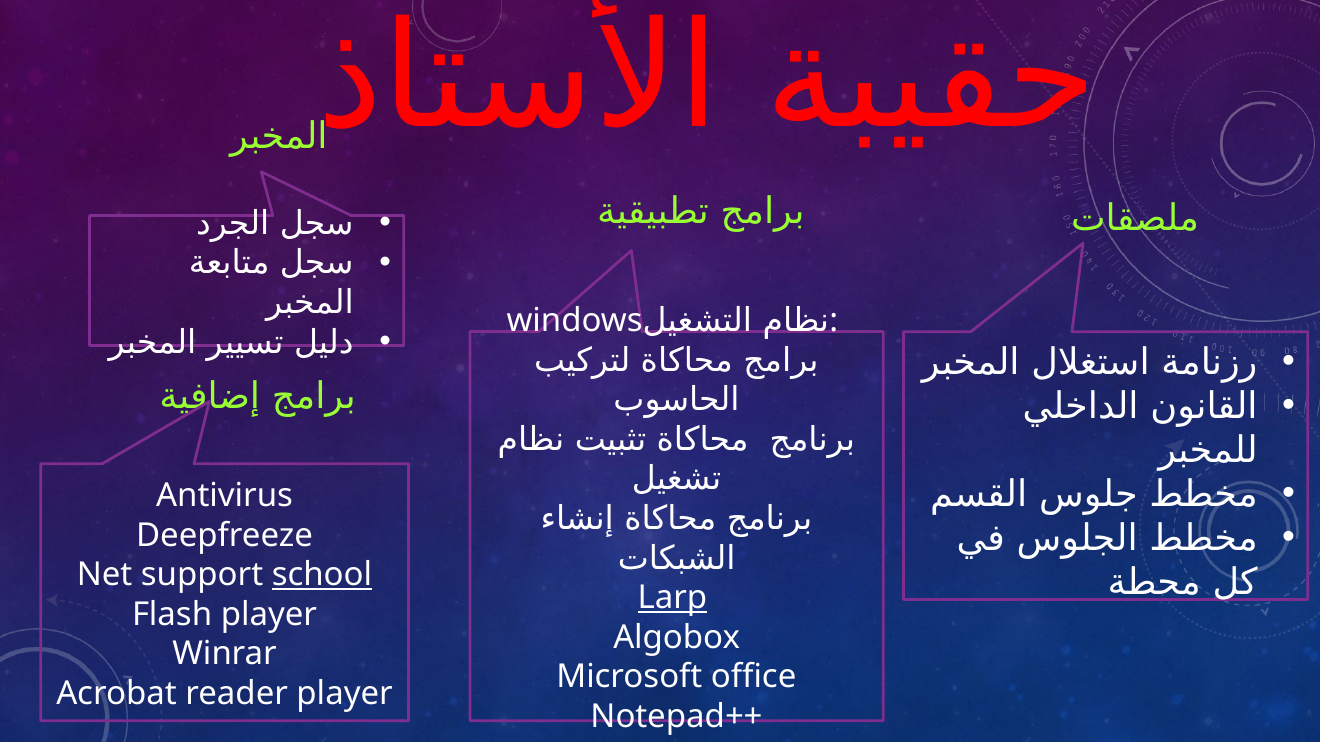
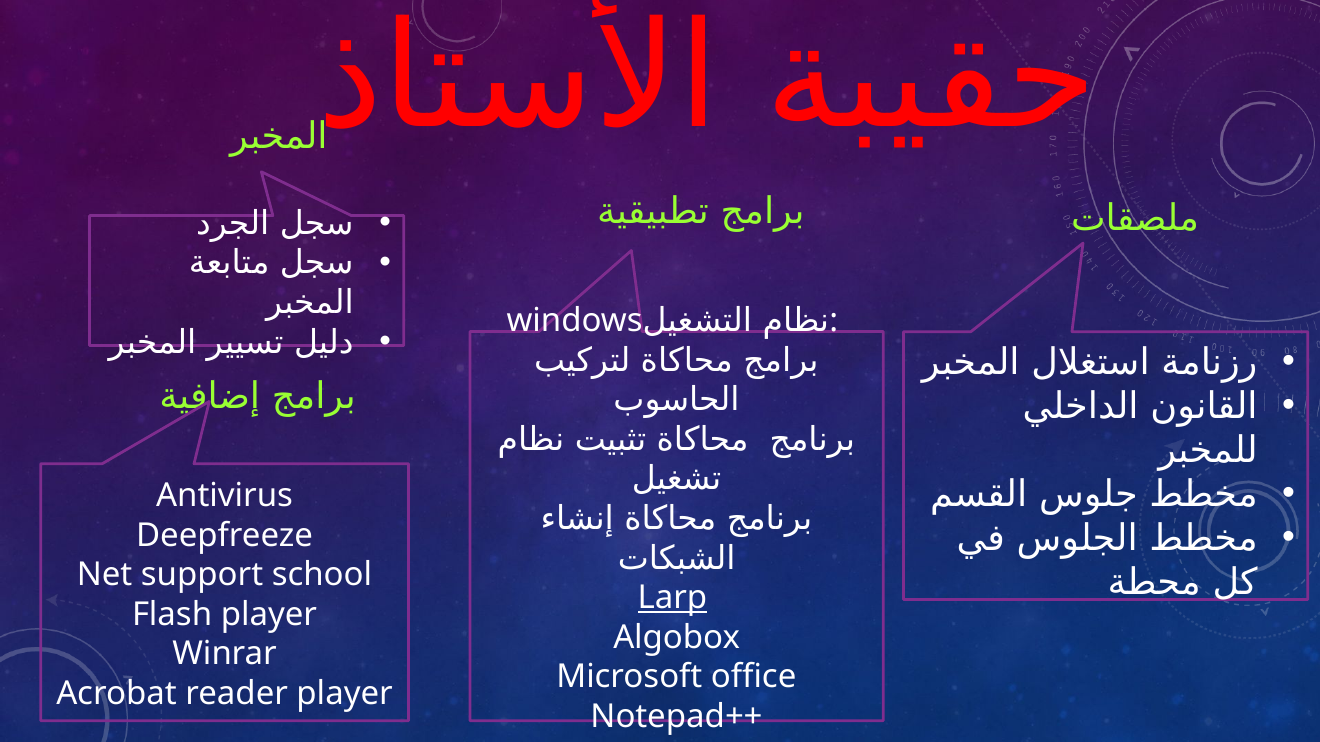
school underline: present -> none
